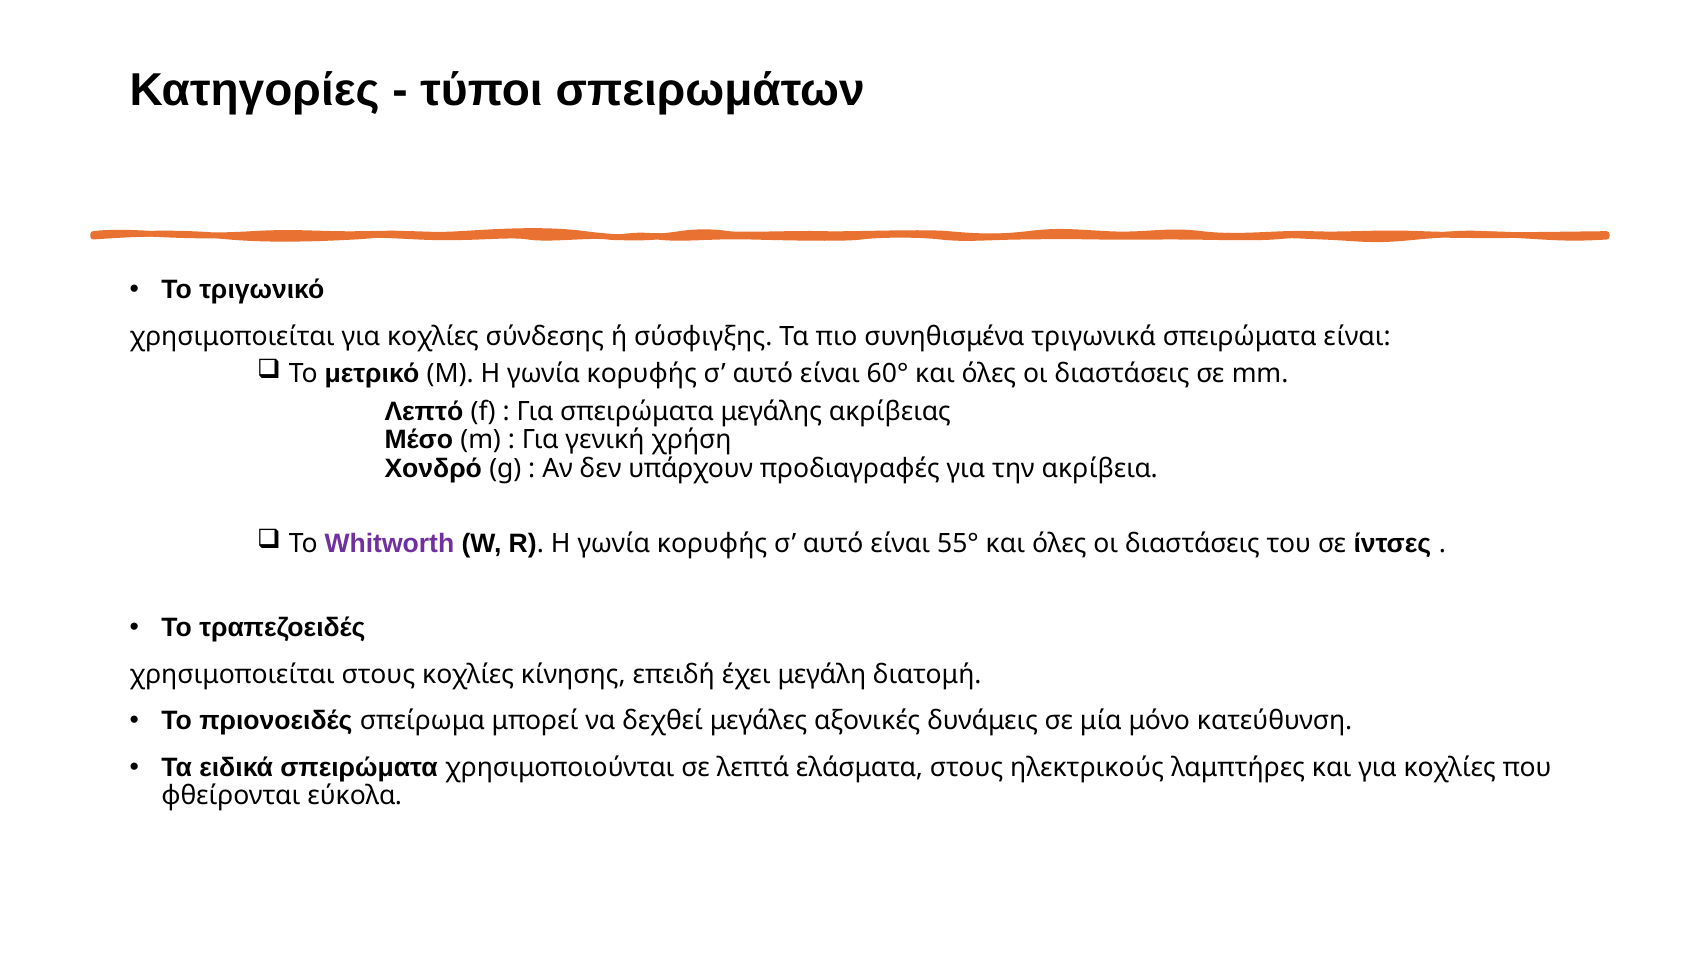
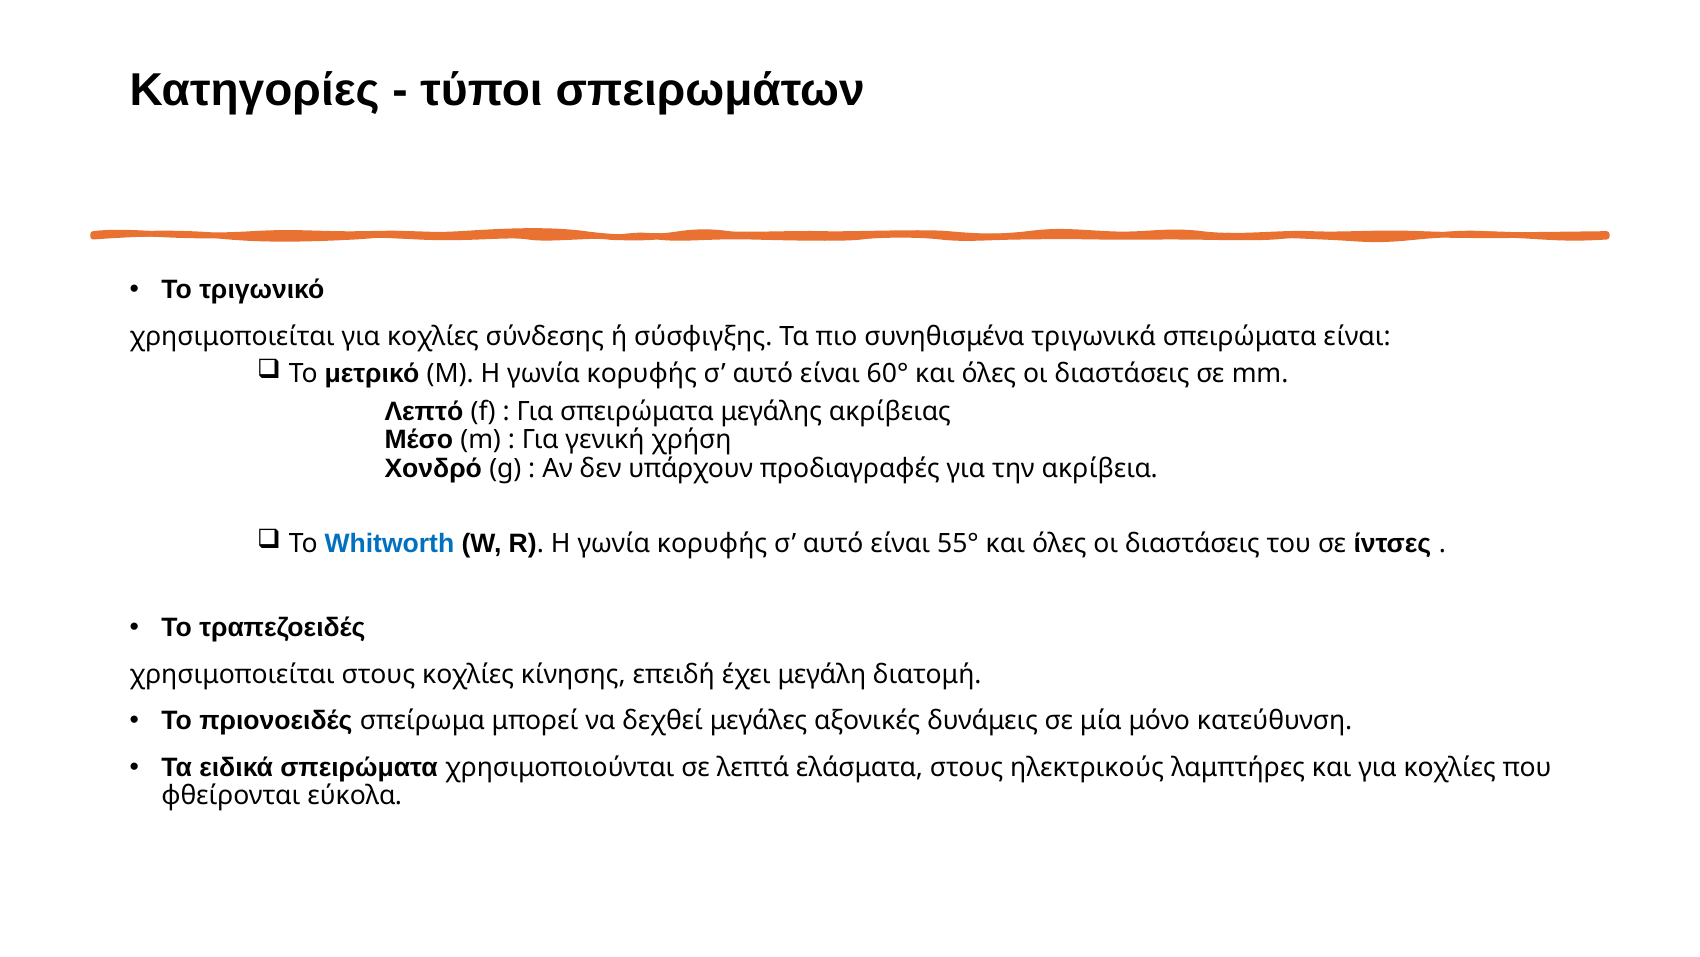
Whitworth colour: purple -> blue
